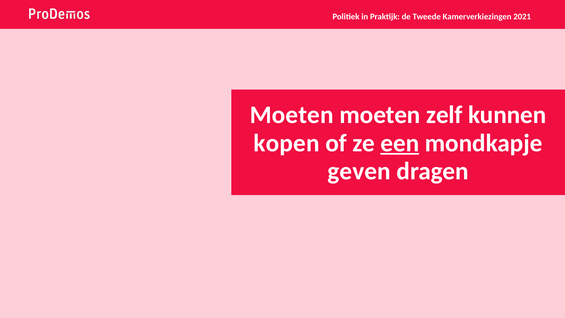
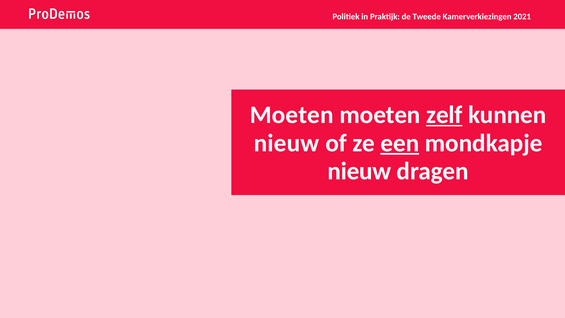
zelf underline: none -> present
kopen at (287, 143): kopen -> nieuw
geven at (359, 171): geven -> nieuw
